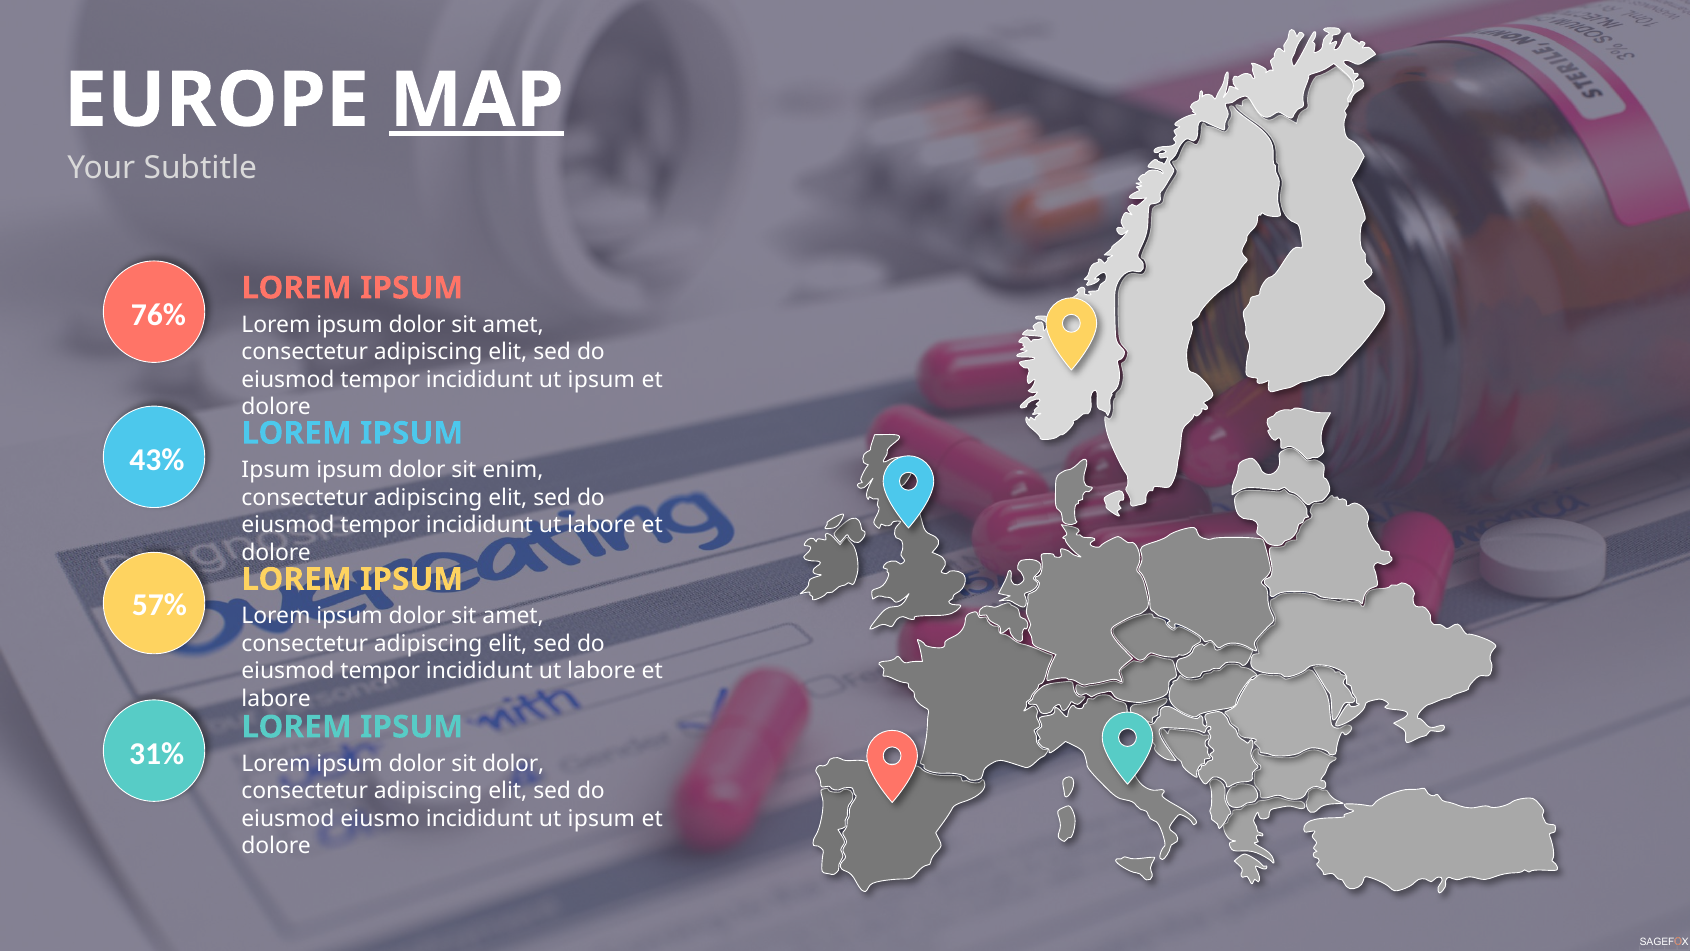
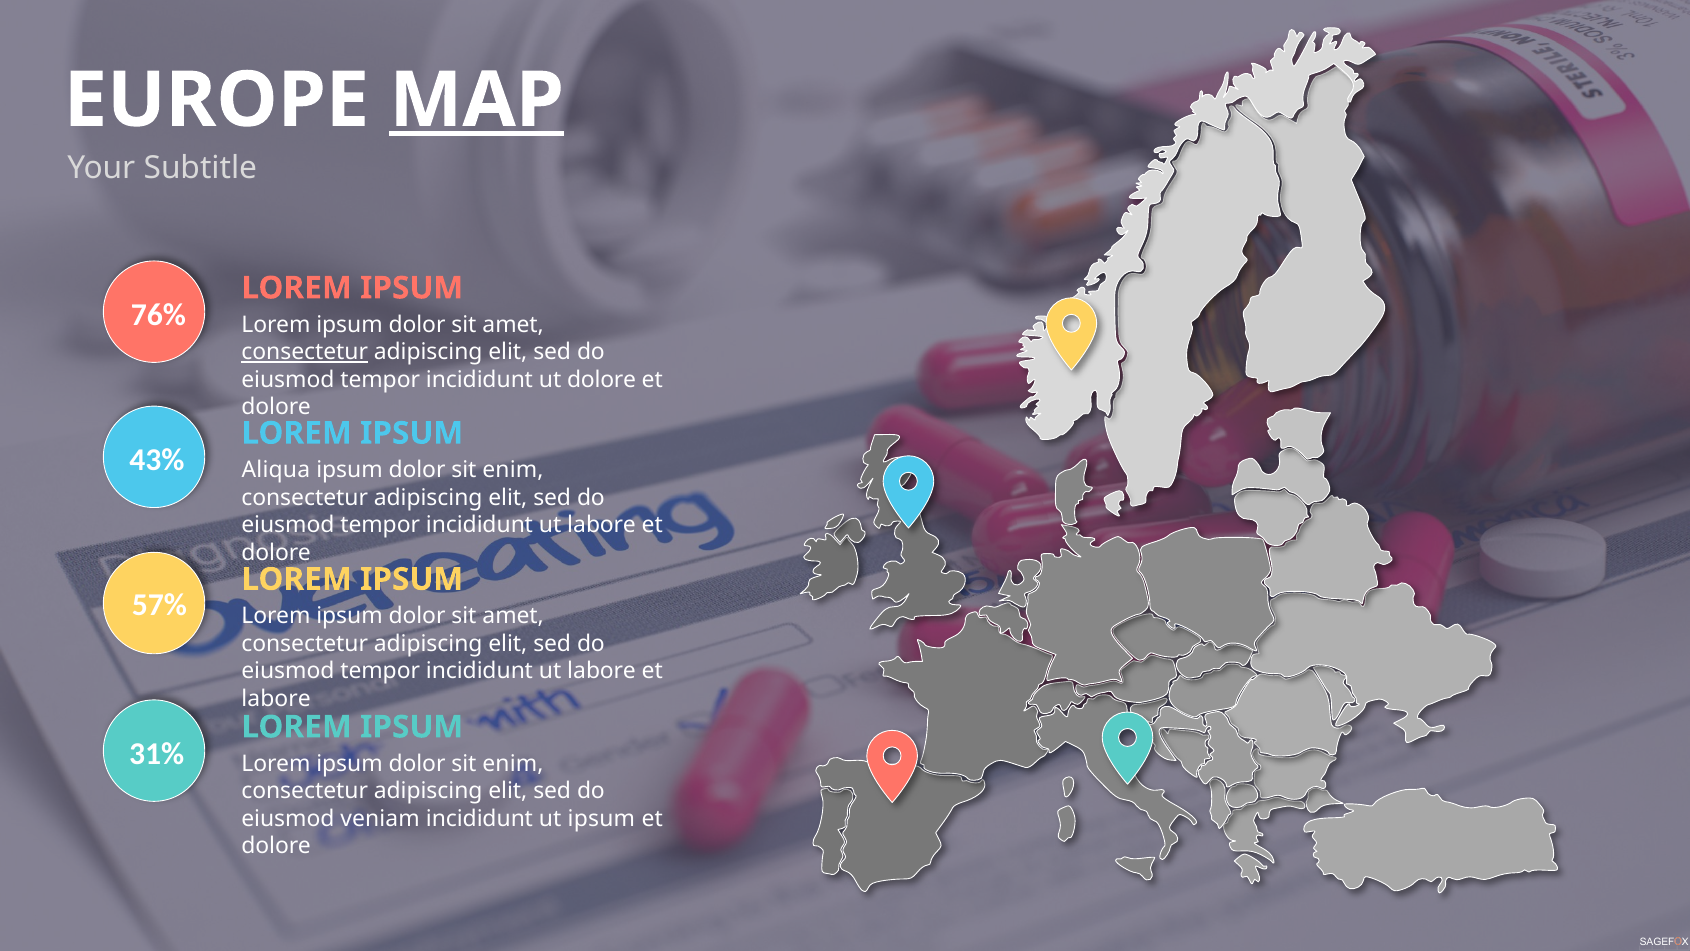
consectetur at (305, 352) underline: none -> present
tempor incididunt ut ipsum: ipsum -> dolore
Ipsum at (276, 470): Ipsum -> Aliqua
dolor at (513, 763): dolor -> enim
eiusmo: eiusmo -> veniam
